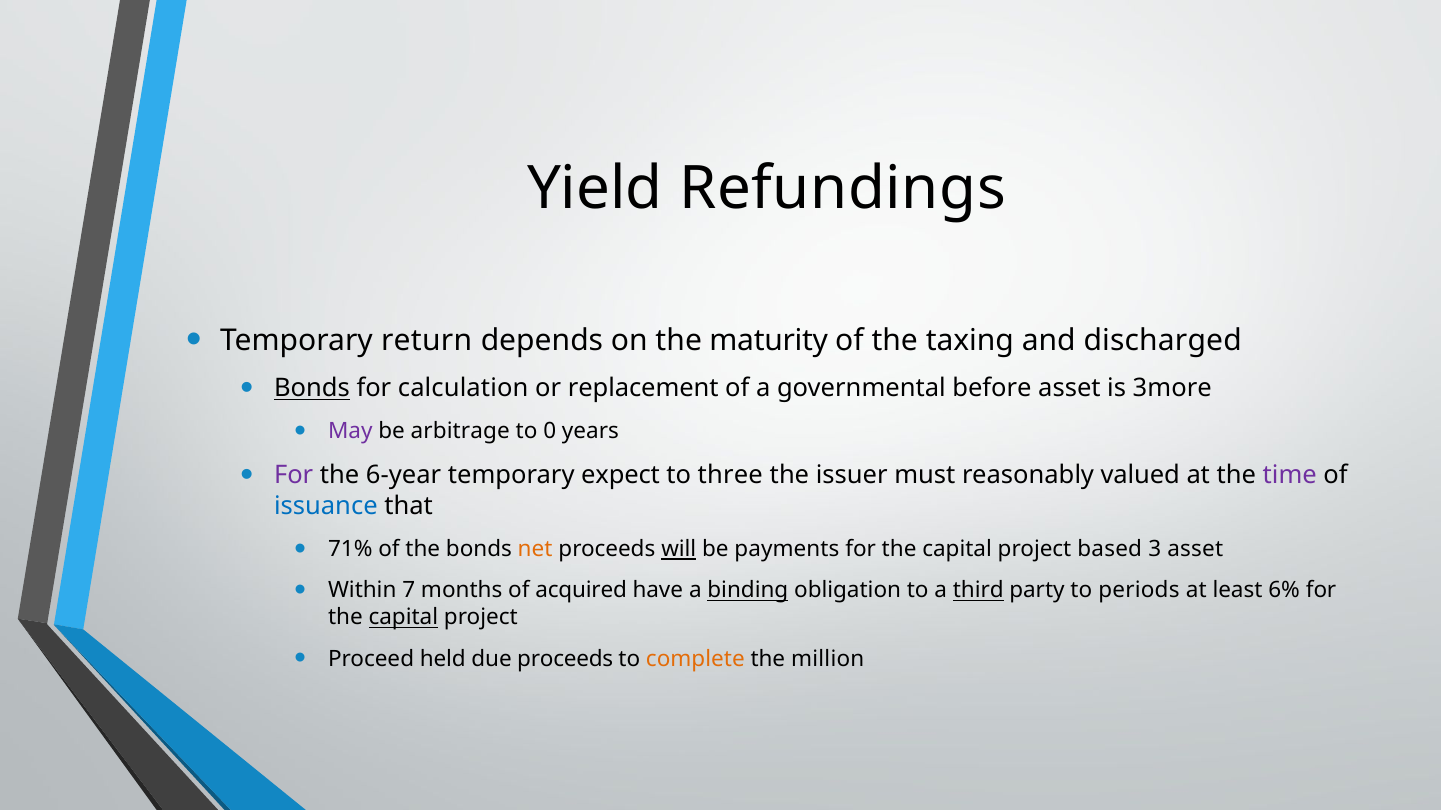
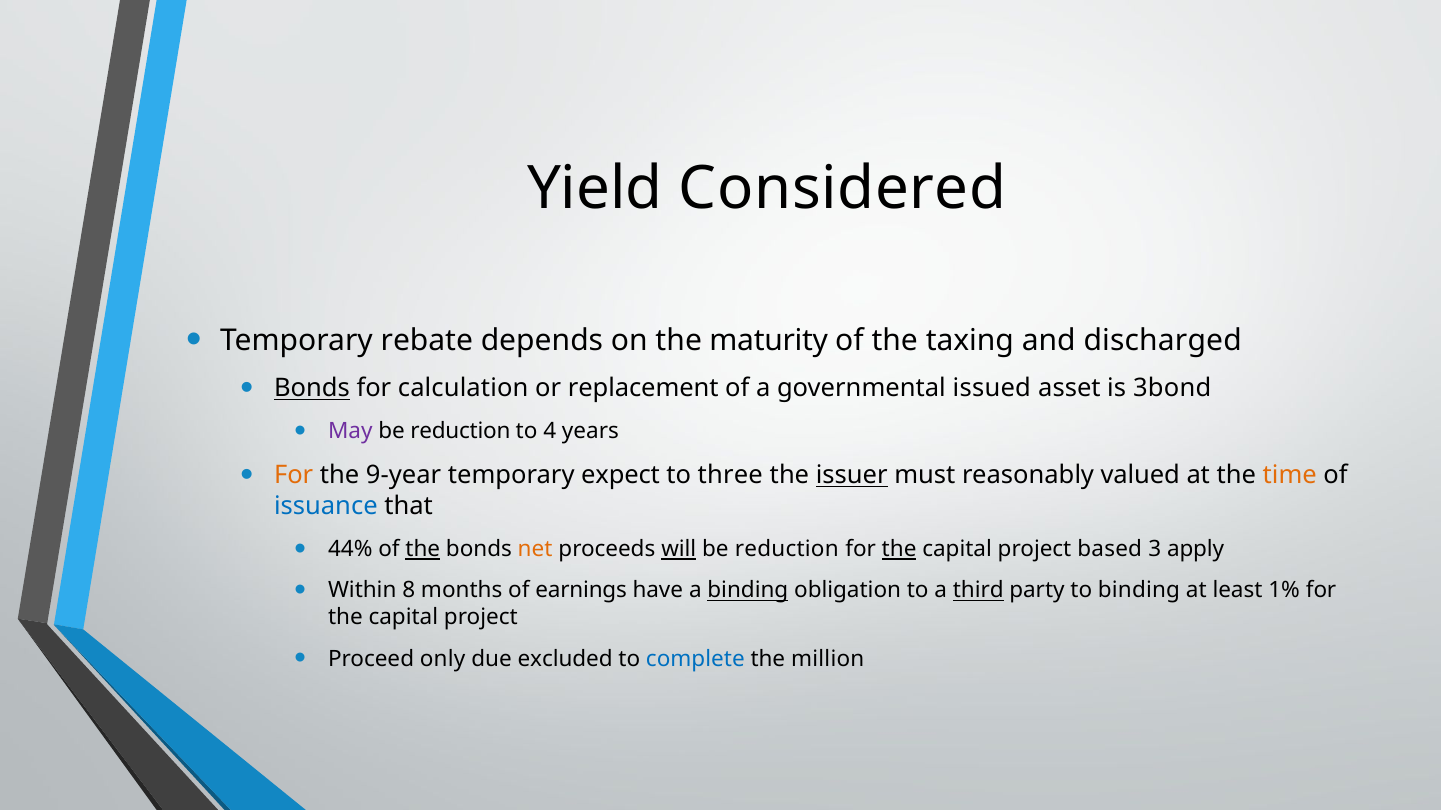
Refundings: Refundings -> Considered
return: return -> rebate
before: before -> issued
3more: 3more -> 3bond
arbitrage at (460, 432): arbitrage -> reduction
0: 0 -> 4
For at (294, 476) colour: purple -> orange
6-year: 6-year -> 9-year
issuer underline: none -> present
time colour: purple -> orange
71%: 71% -> 44%
the at (423, 550) underline: none -> present
payments at (787, 550): payments -> reduction
the at (899, 550) underline: none -> present
3 asset: asset -> apply
7: 7 -> 8
acquired: acquired -> earnings
to periods: periods -> binding
6%: 6% -> 1%
capital at (403, 618) underline: present -> none
held: held -> only
due proceeds: proceeds -> excluded
complete colour: orange -> blue
